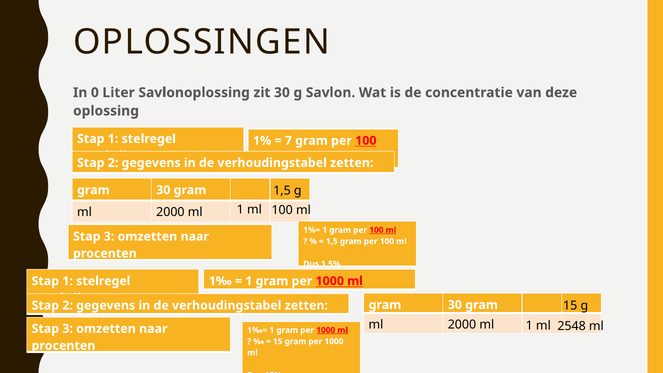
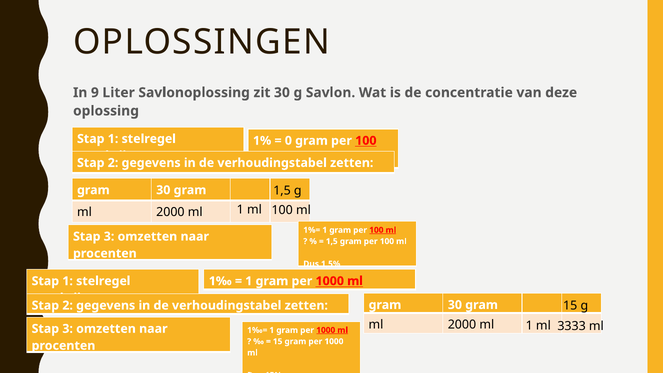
0: 0 -> 9
7: 7 -> 0
2548: 2548 -> 3333
